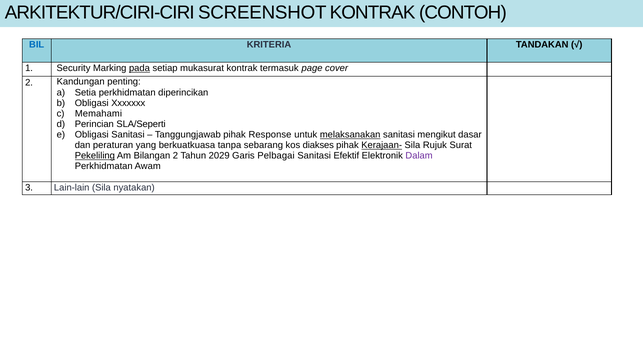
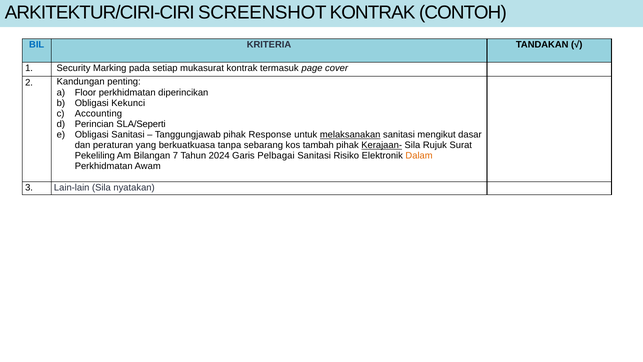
pada underline: present -> none
Setia: Setia -> Floor
Xxxxxxx: Xxxxxxx -> Kekunci
Memahami: Memahami -> Accounting
diakses: diakses -> tambah
Pekeliling underline: present -> none
Bilangan 2: 2 -> 7
2029: 2029 -> 2024
Efektif: Efektif -> Risiko
Dalam colour: purple -> orange
